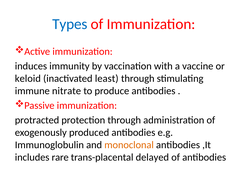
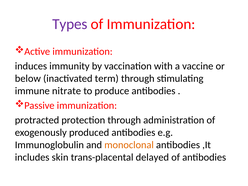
Types colour: blue -> purple
keloid: keloid -> below
least: least -> term
rare: rare -> skin
